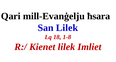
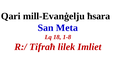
San Lilek: Lilek -> Meta
Kienet: Kienet -> Tifraħ
